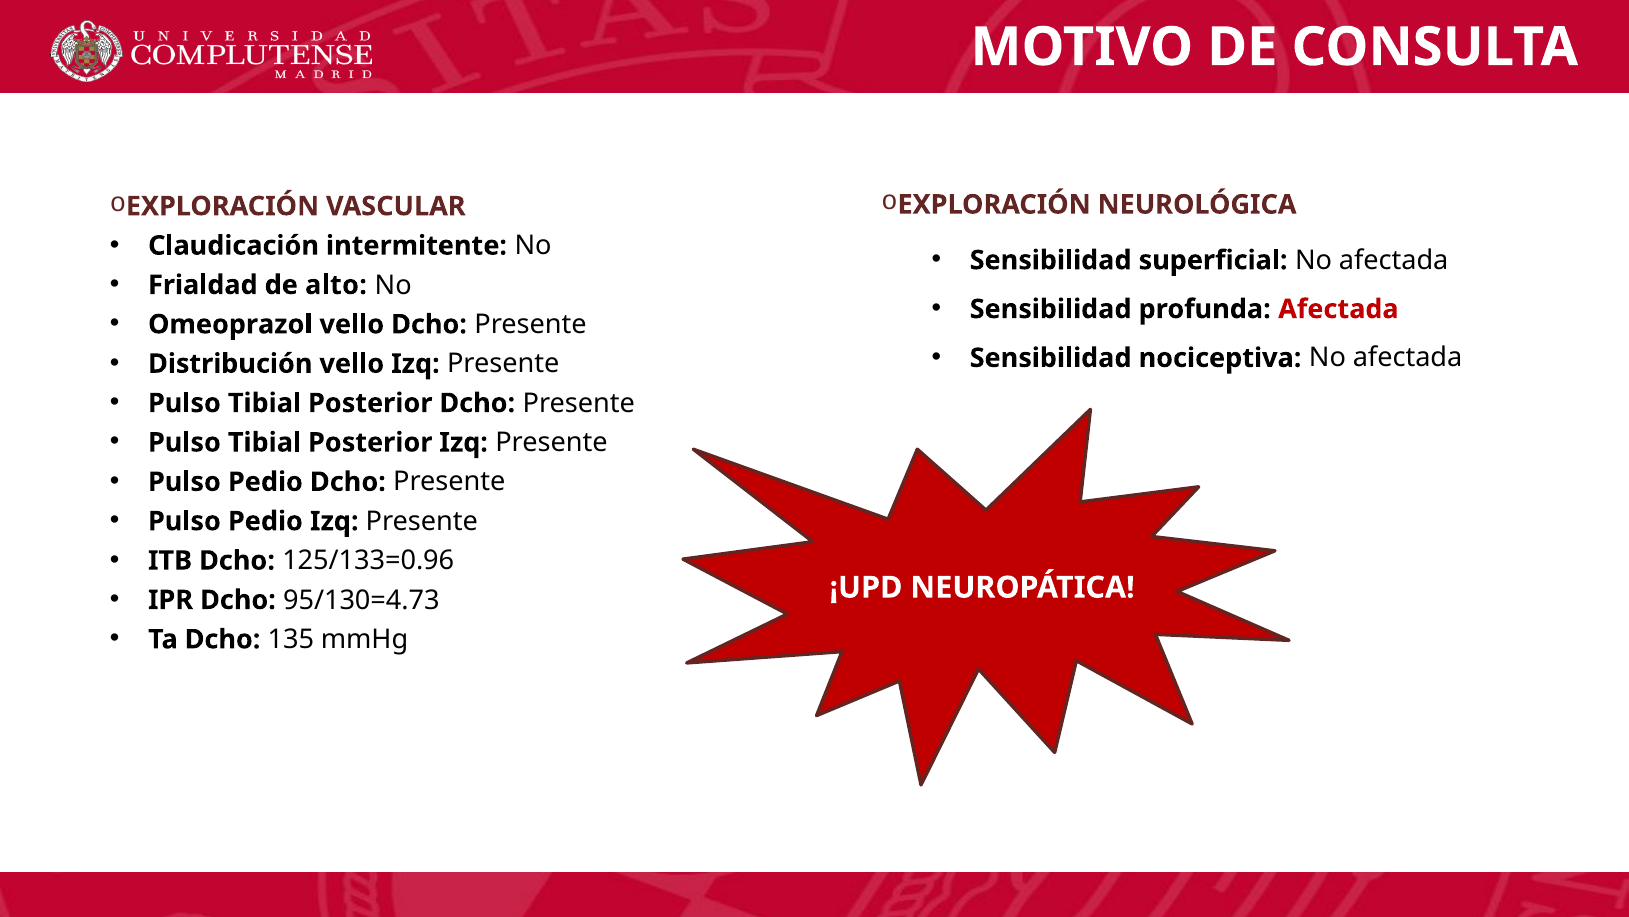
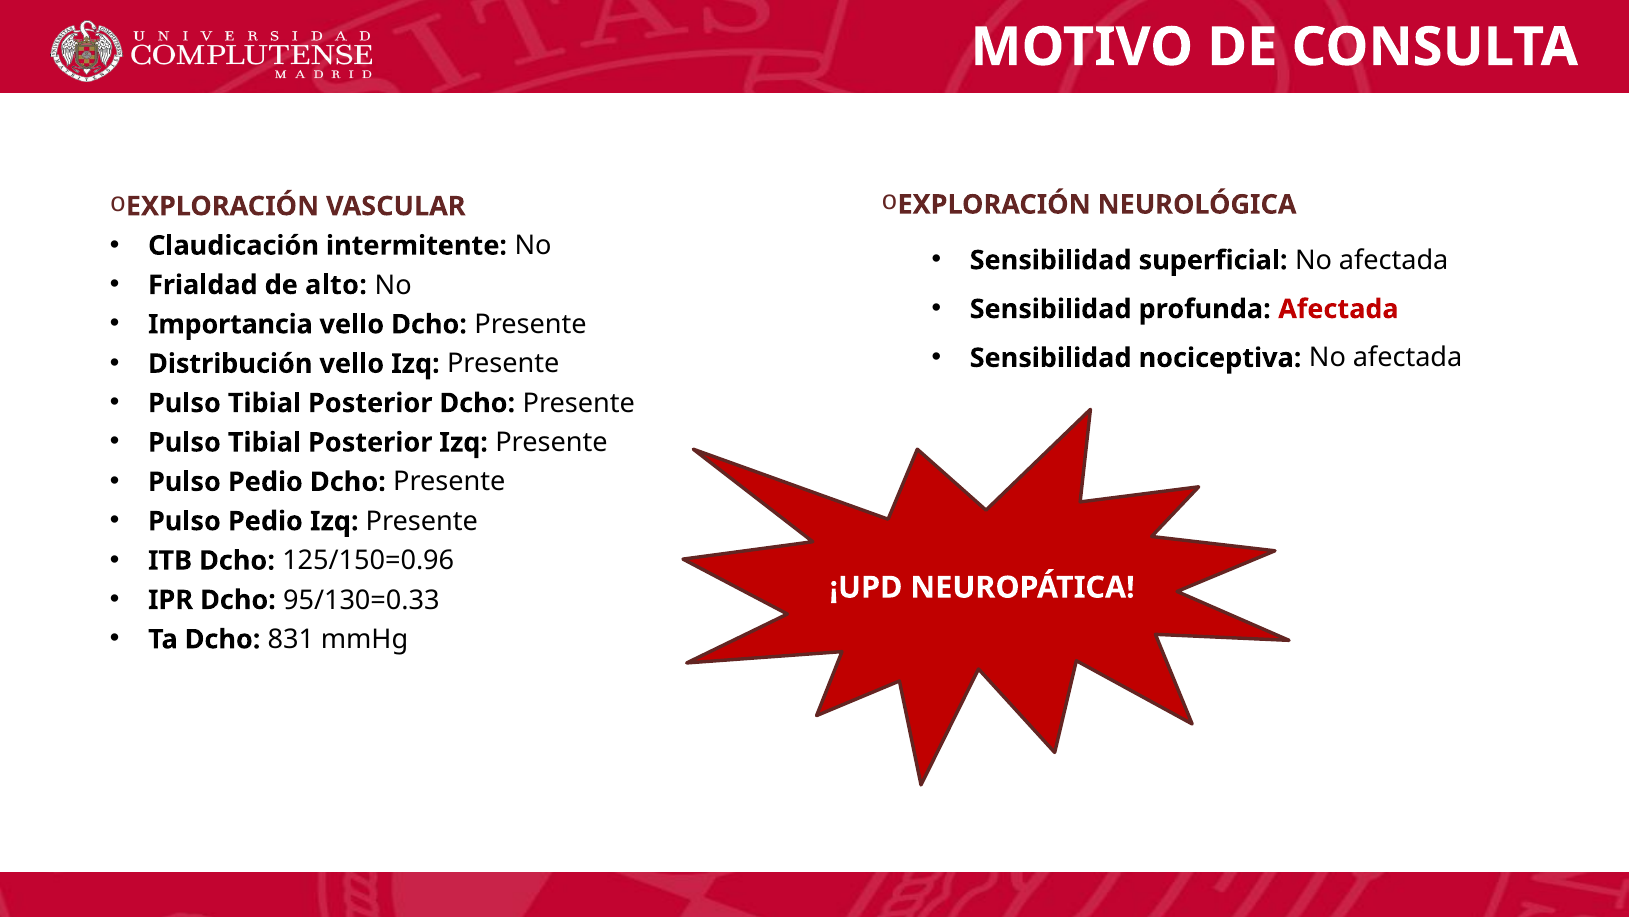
Omeoprazol: Omeoprazol -> Importancia
125/133=0.96: 125/133=0.96 -> 125/150=0.96
95/130=4.73: 95/130=4.73 -> 95/130=0.33
135: 135 -> 831
